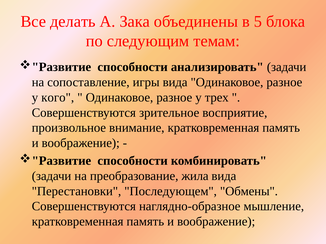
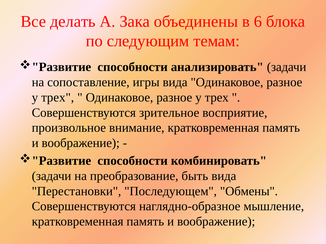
5: 5 -> 6
кого at (58, 98): кого -> трех
жила: жила -> быть
